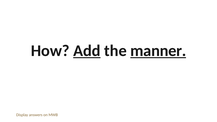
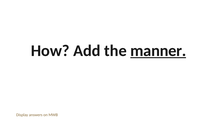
Add underline: present -> none
